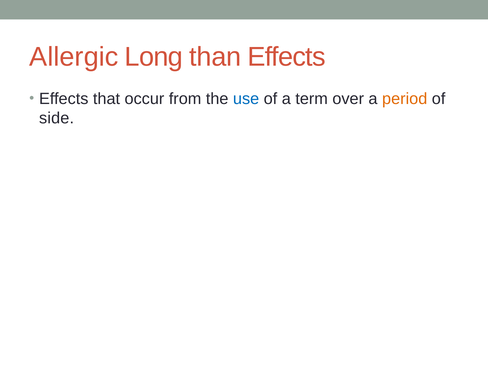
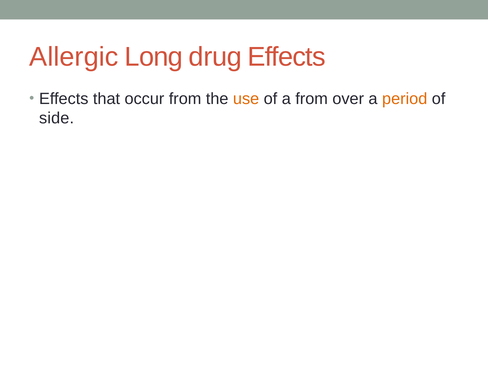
than: than -> drug
use colour: blue -> orange
a term: term -> from
